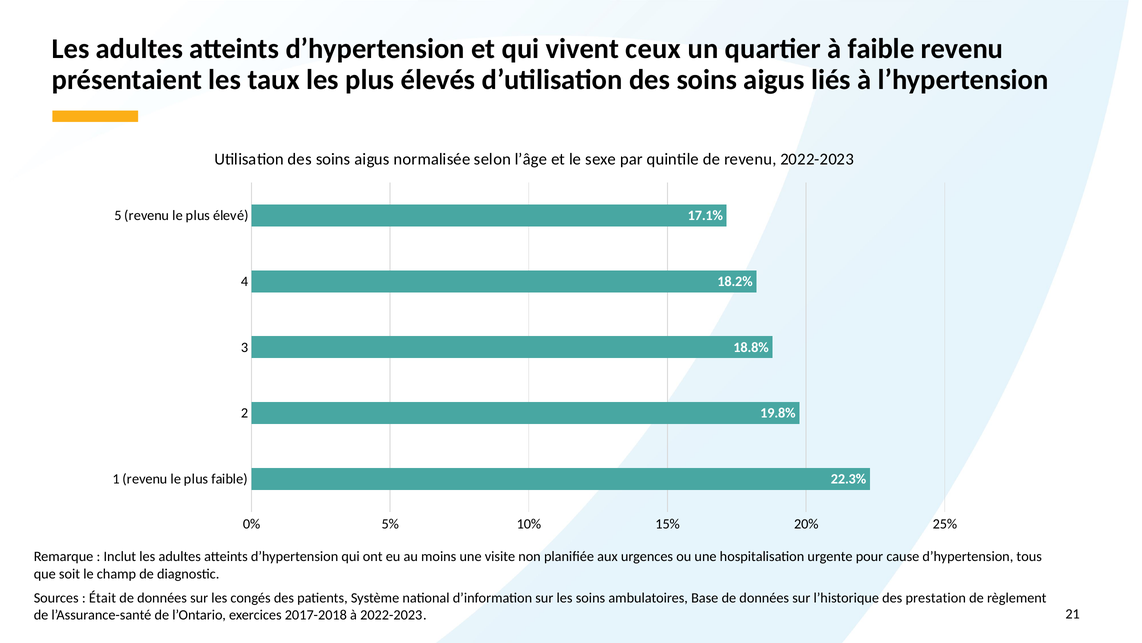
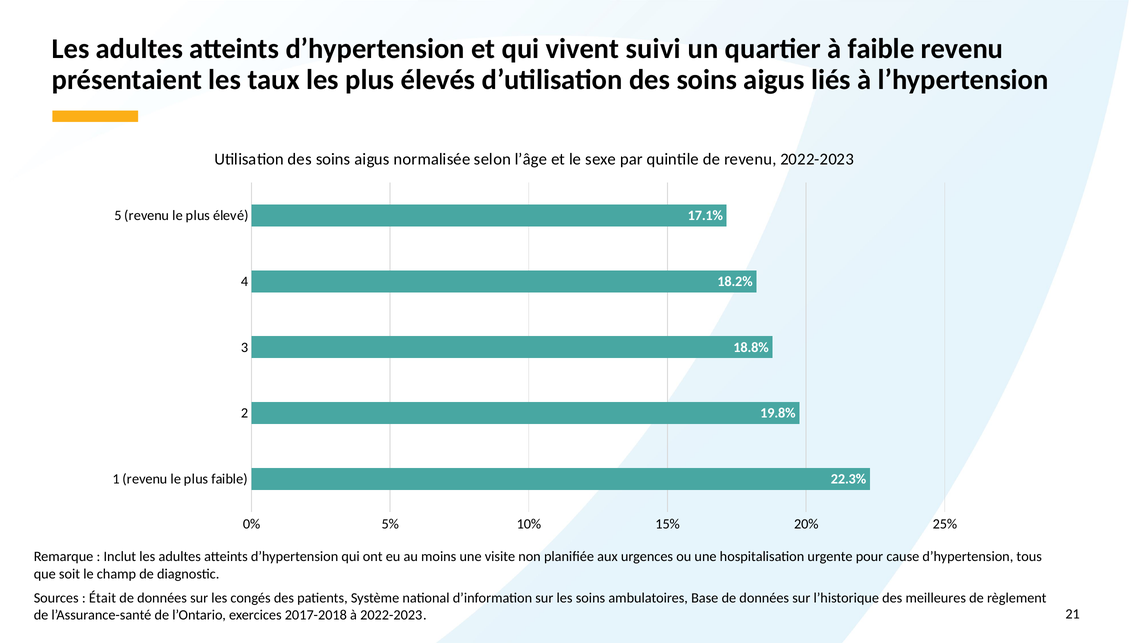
ceux: ceux -> suivi
prestation: prestation -> meilleures
